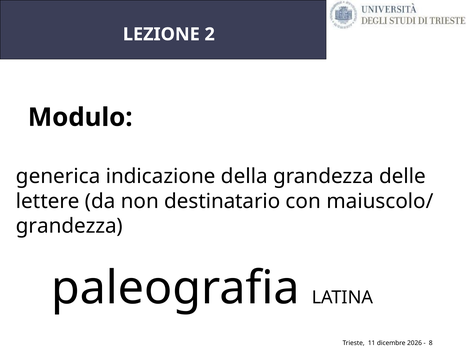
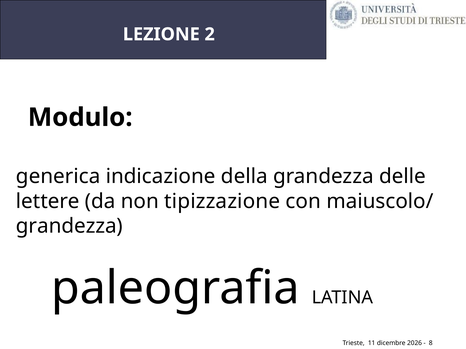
destinatario: destinatario -> tipizzazione
